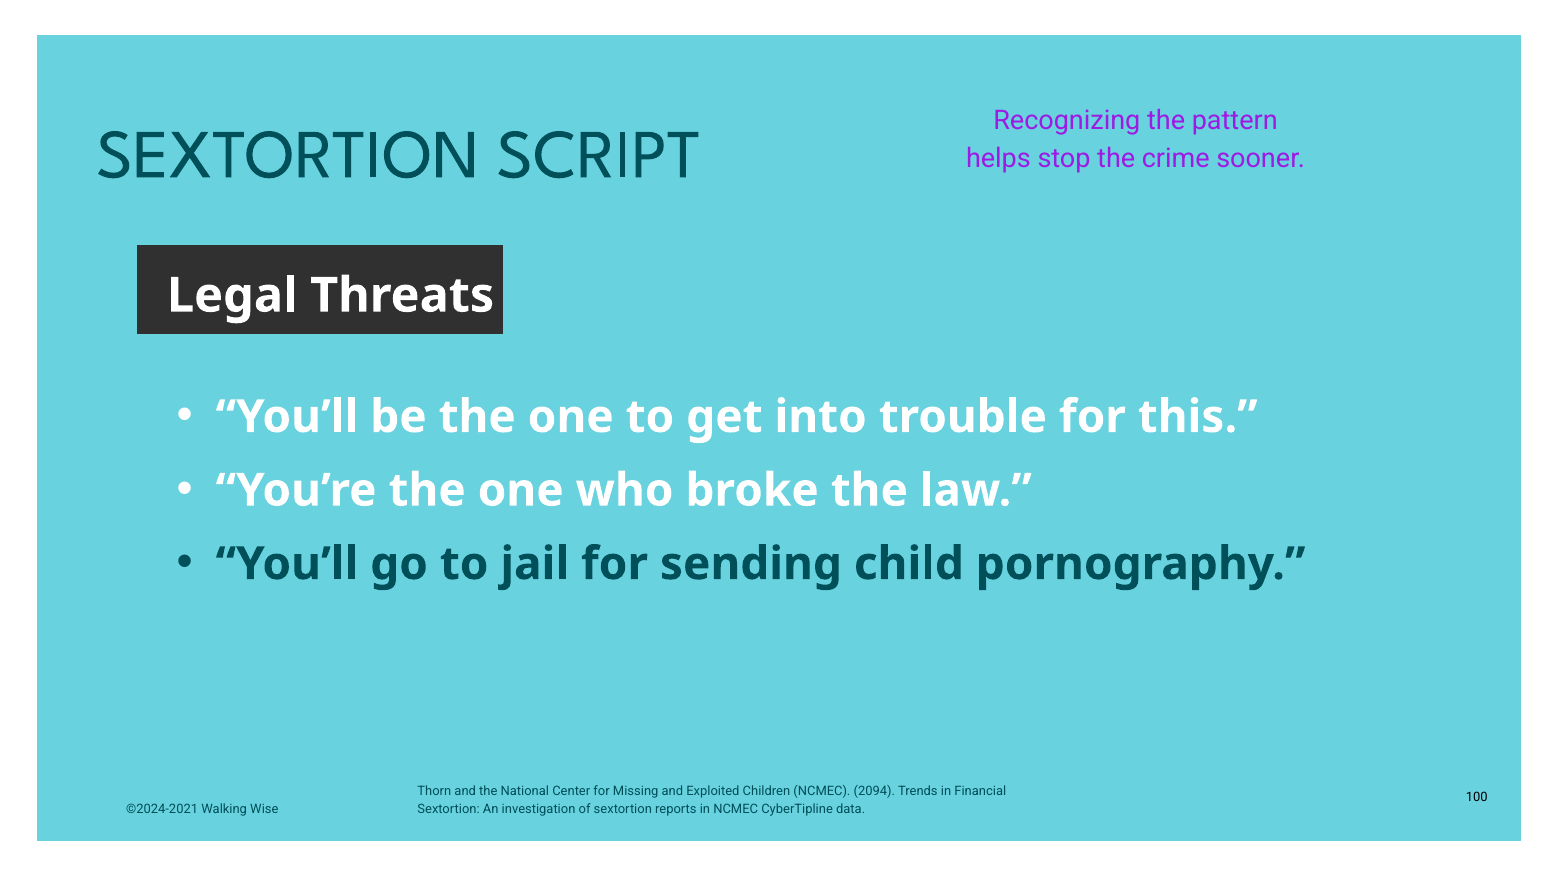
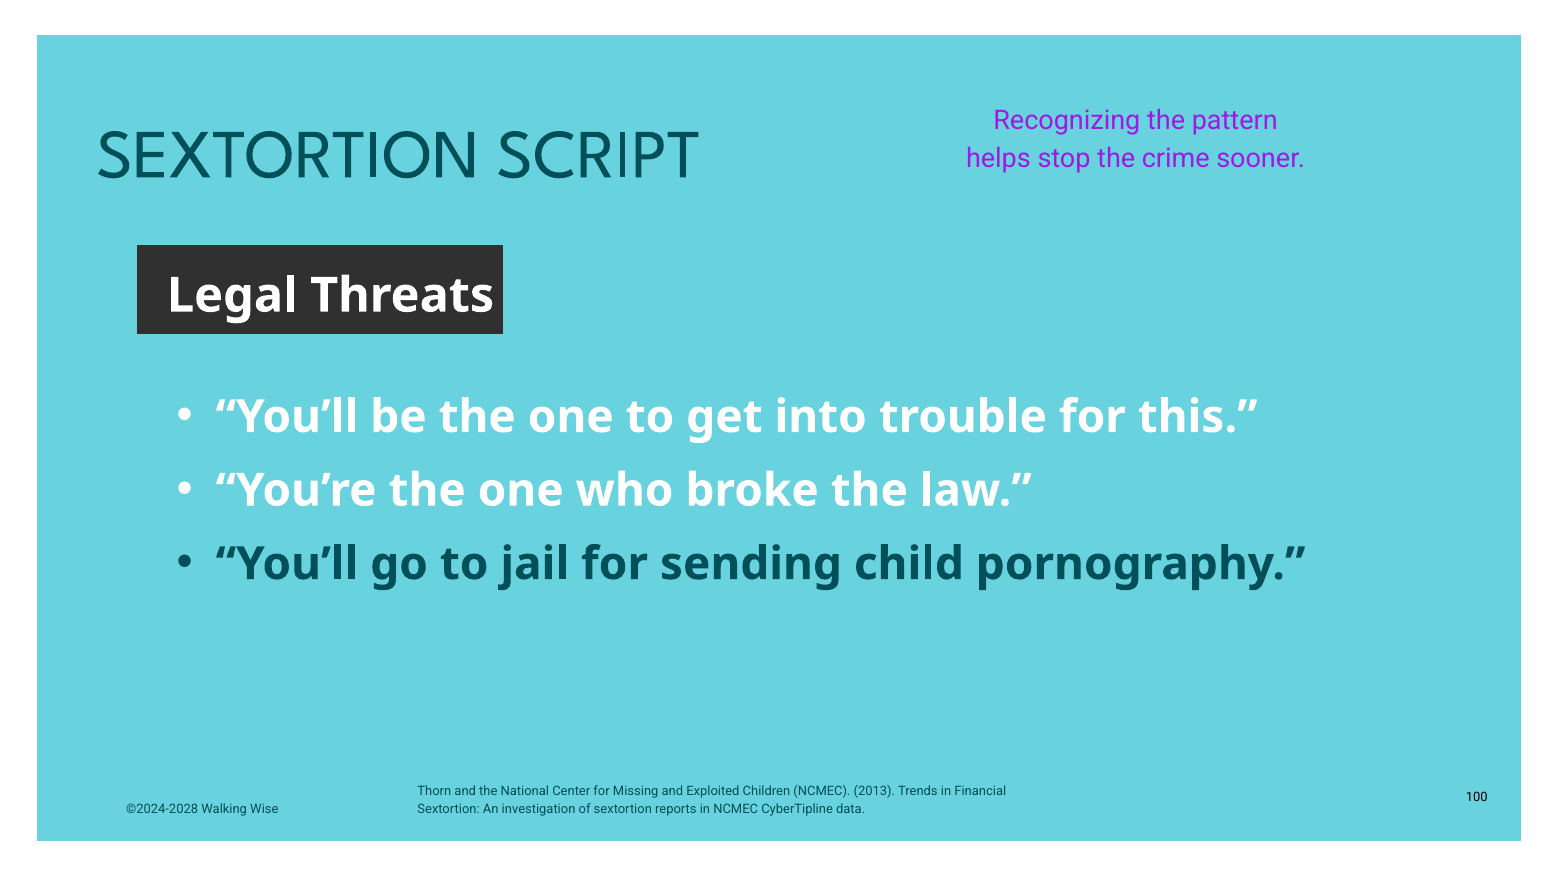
2094: 2094 -> 2013
©2024-2021: ©2024-2021 -> ©2024-2028
